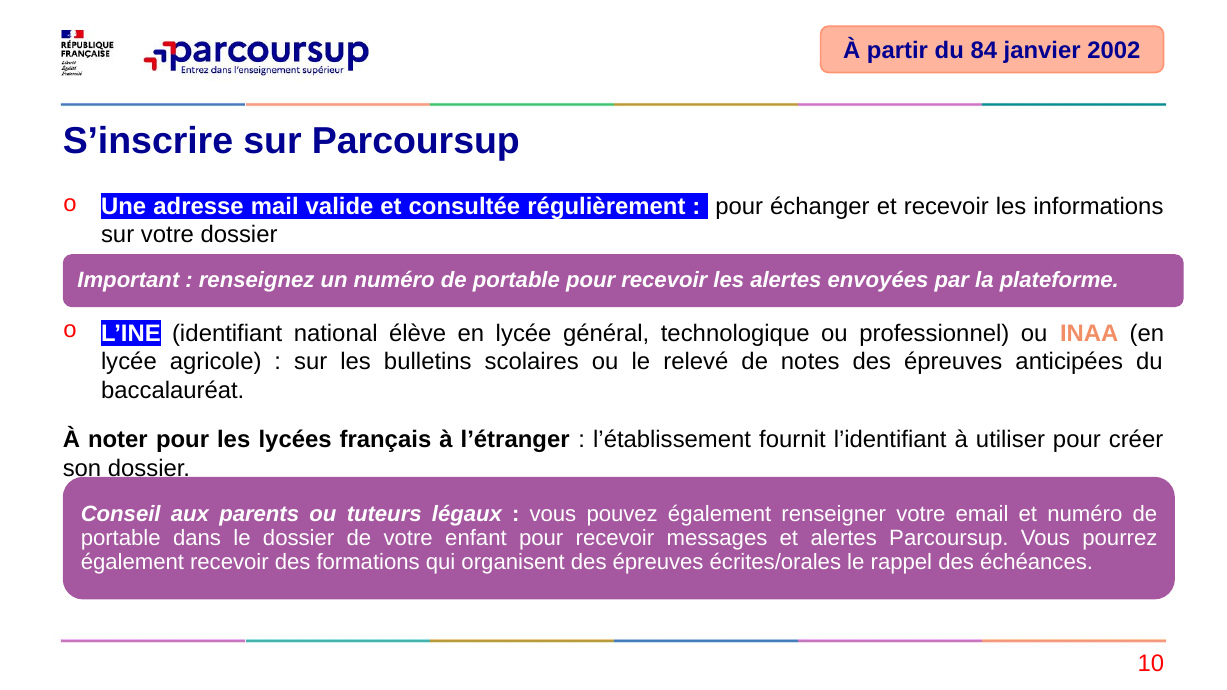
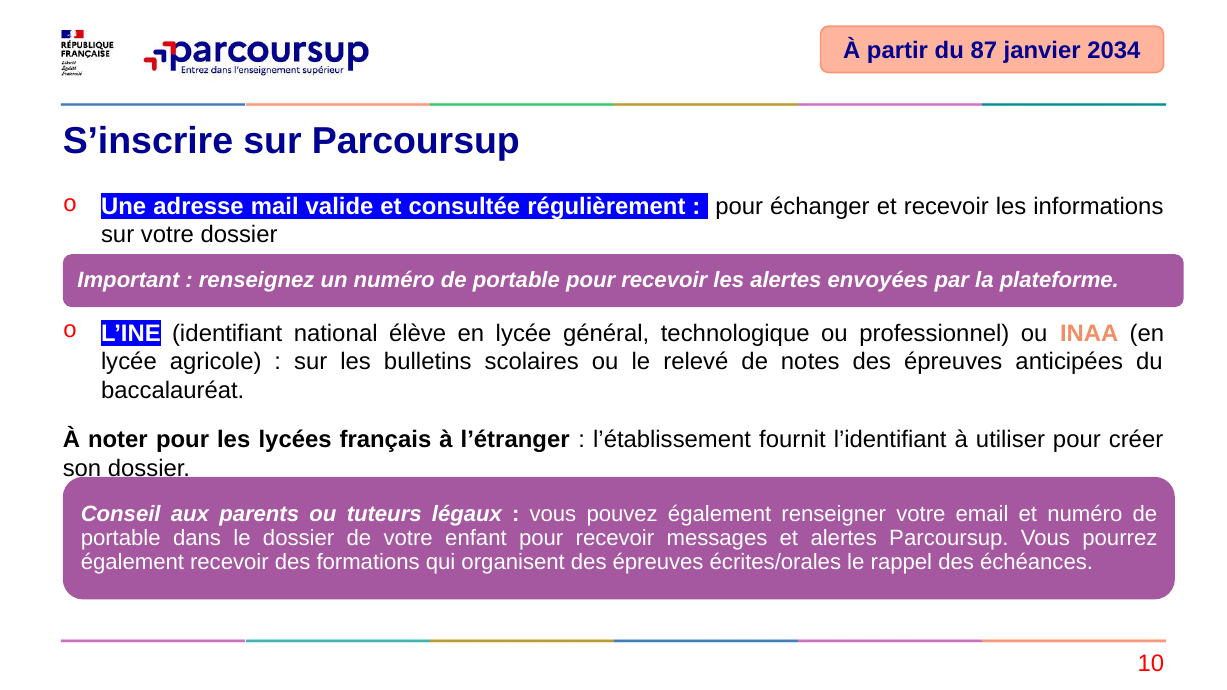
84: 84 -> 87
2002: 2002 -> 2034
